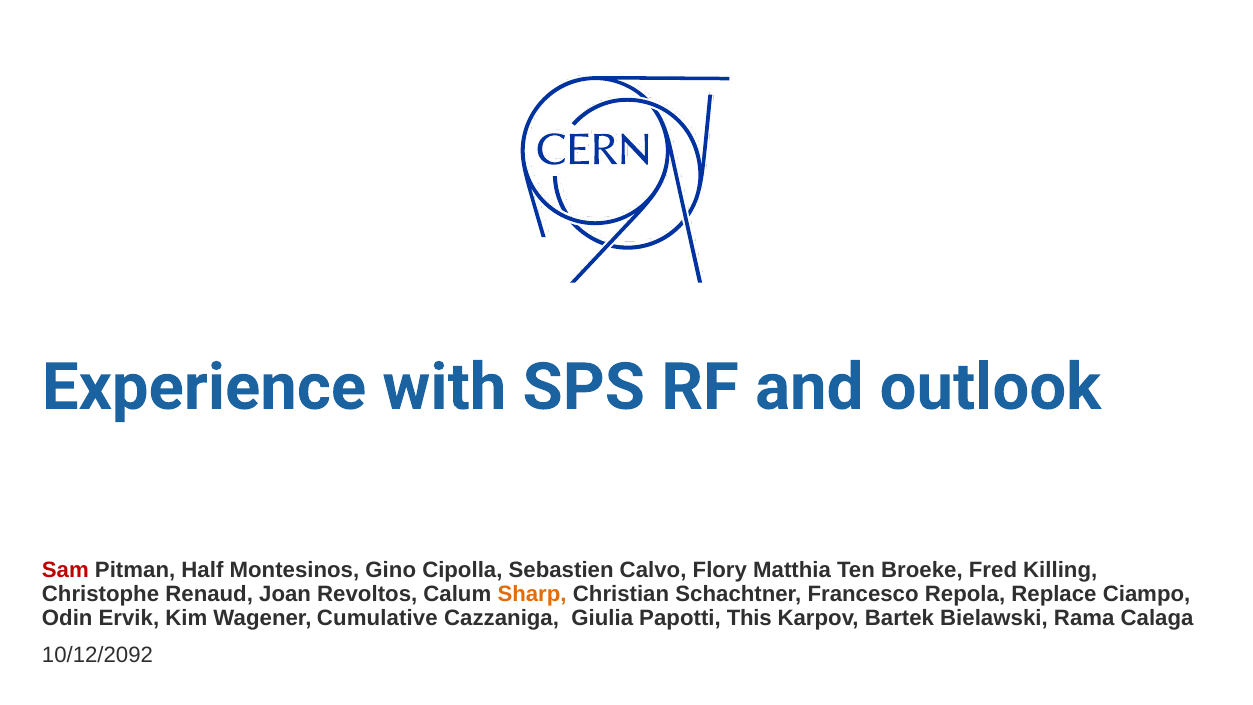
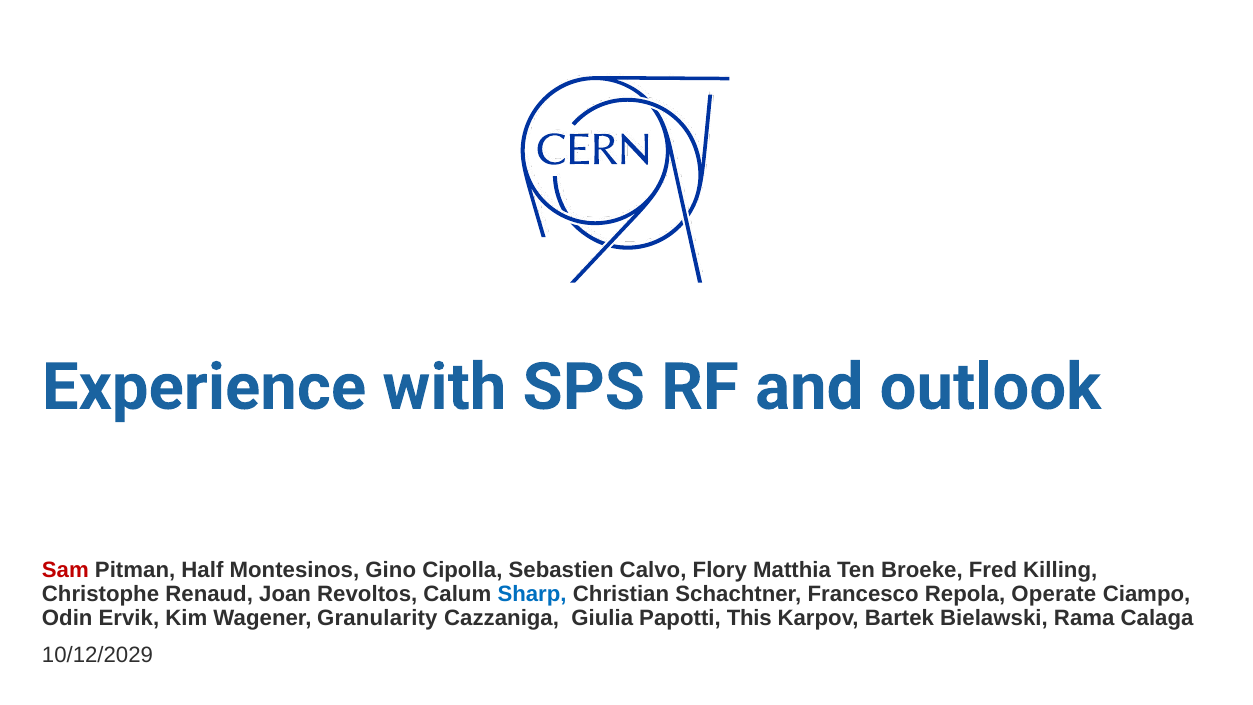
Sharp colour: orange -> blue
Replace: Replace -> Operate
Cumulative: Cumulative -> Granularity
10/12/2092: 10/12/2092 -> 10/12/2029
